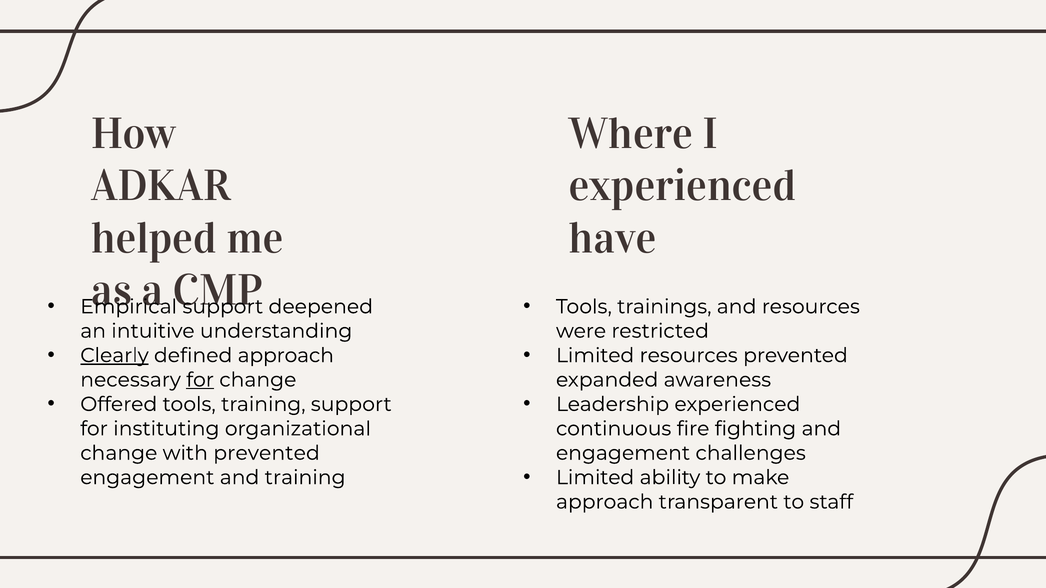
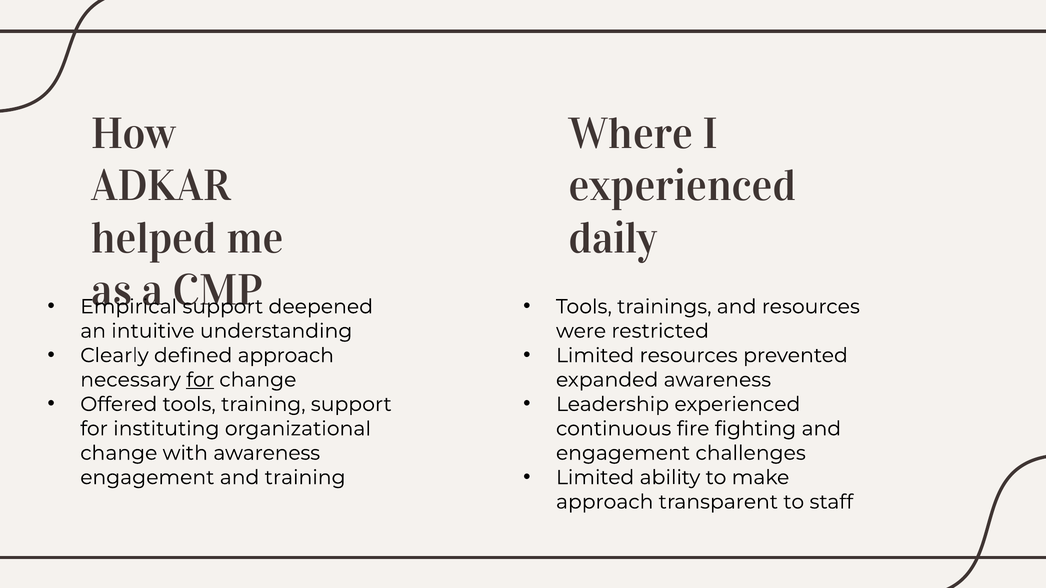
have: have -> daily
Clearly underline: present -> none
with prevented: prevented -> awareness
